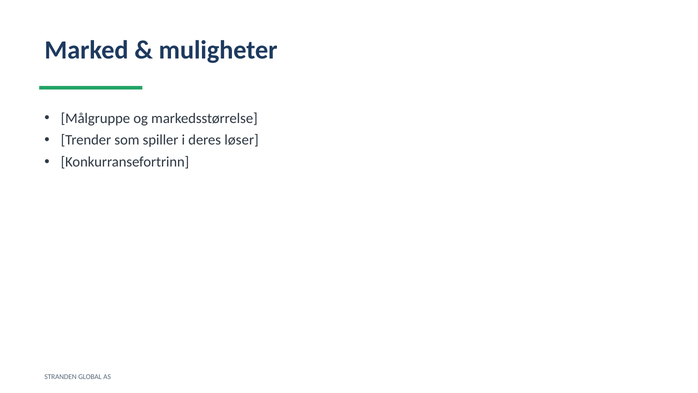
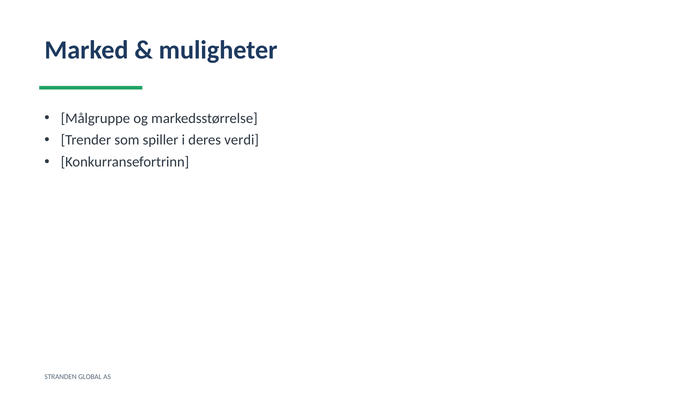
løser: løser -> verdi
